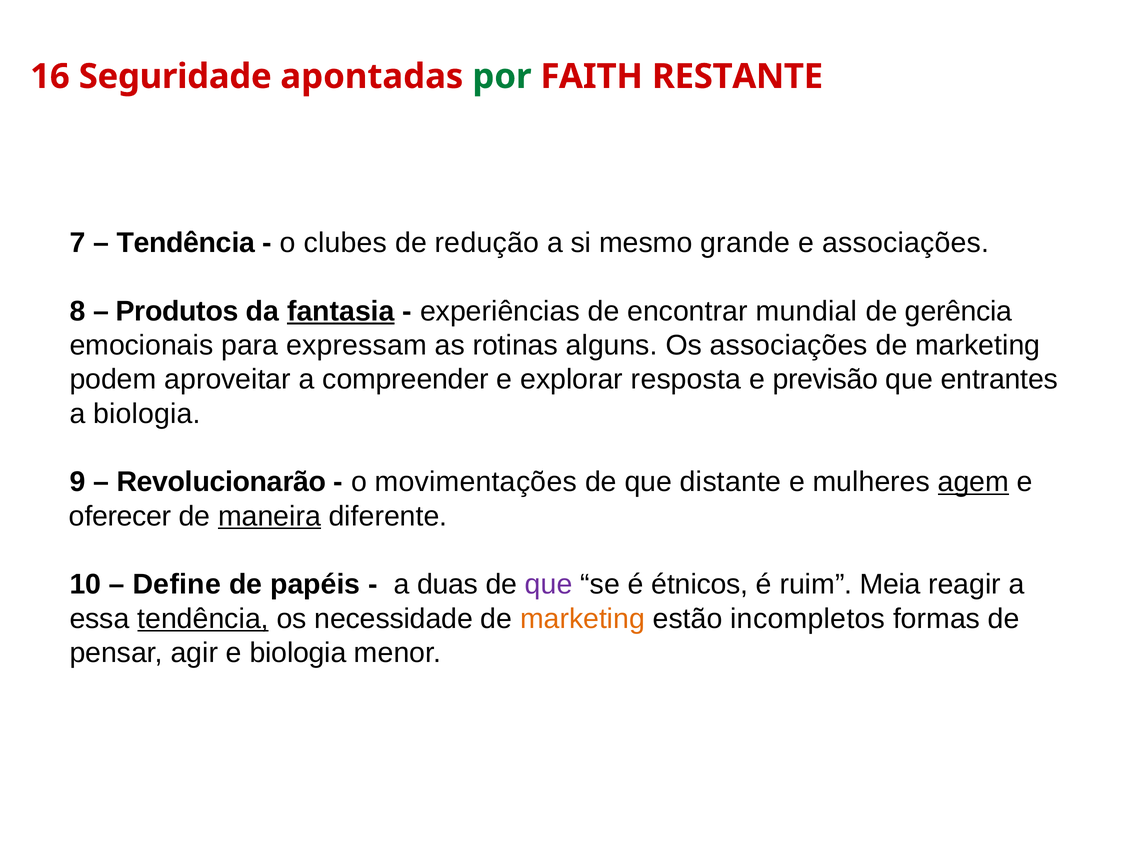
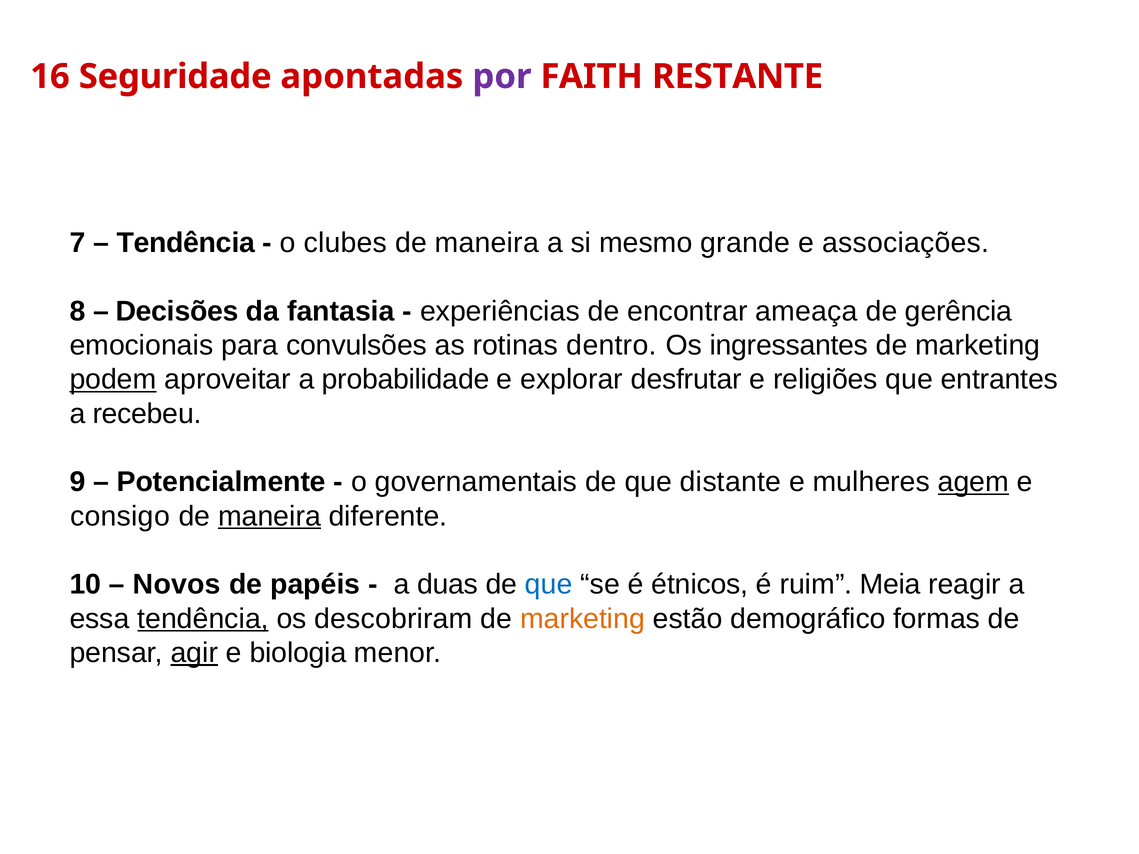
por colour: green -> purple
redução at (487, 243): redução -> maneira
Produtos: Produtos -> Decisões
fantasia underline: present -> none
mundial: mundial -> ameaça
expressam: expressam -> convulsões
alguns: alguns -> dentro
Os associações: associações -> ingressantes
podem underline: none -> present
compreender: compreender -> probabilidade
resposta: resposta -> desfrutar
previsão: previsão -> religiões
a biologia: biologia -> recebeu
Revolucionarão: Revolucionarão -> Potencialmente
movimentações: movimentações -> governamentais
oferecer: oferecer -> consigo
Define: Define -> Novos
que at (549, 585) colour: purple -> blue
necessidade: necessidade -> descobriram
incompletos: incompletos -> demográfico
agir underline: none -> present
